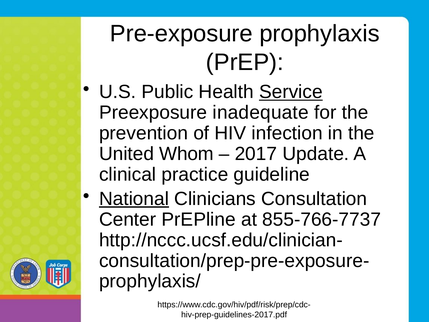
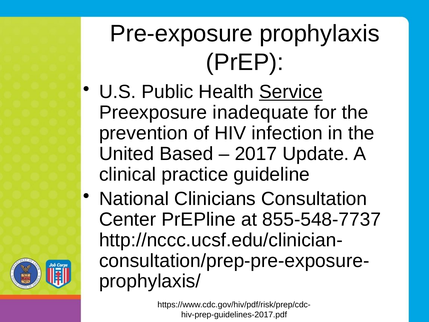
Whom: Whom -> Based
National underline: present -> none
855-766-7737: 855-766-7737 -> 855-548-7737
